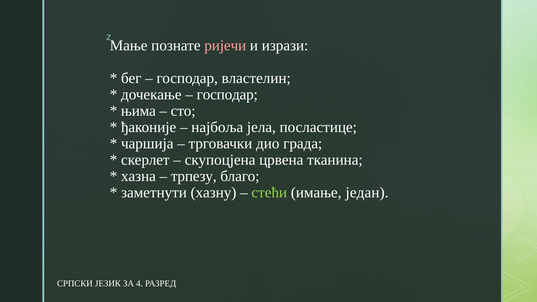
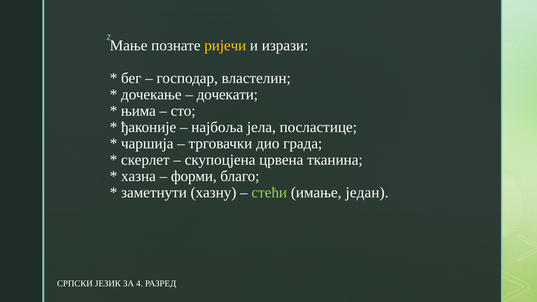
ријечи colour: pink -> yellow
господар at (227, 95): господар -> дочекати
трпезу: трпезу -> форми
